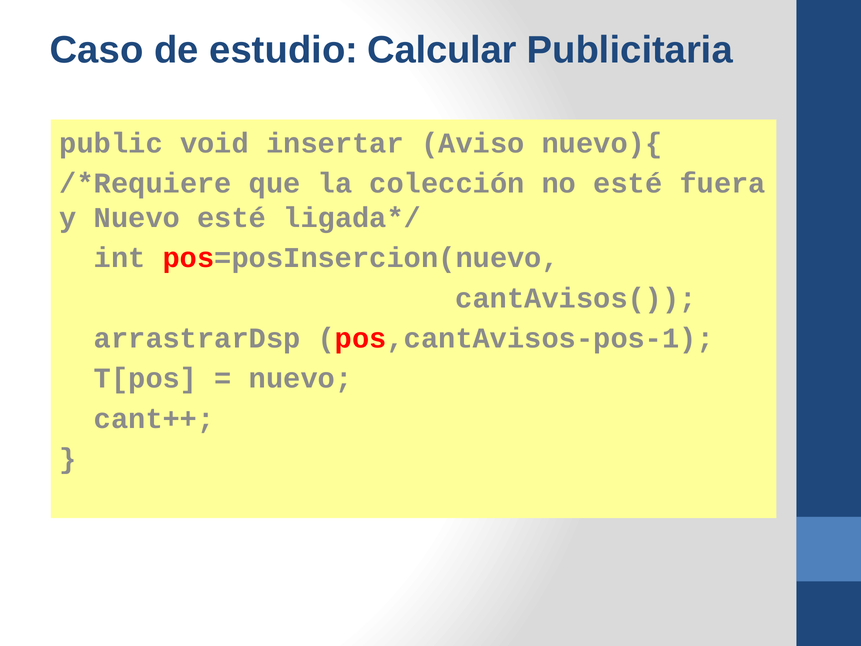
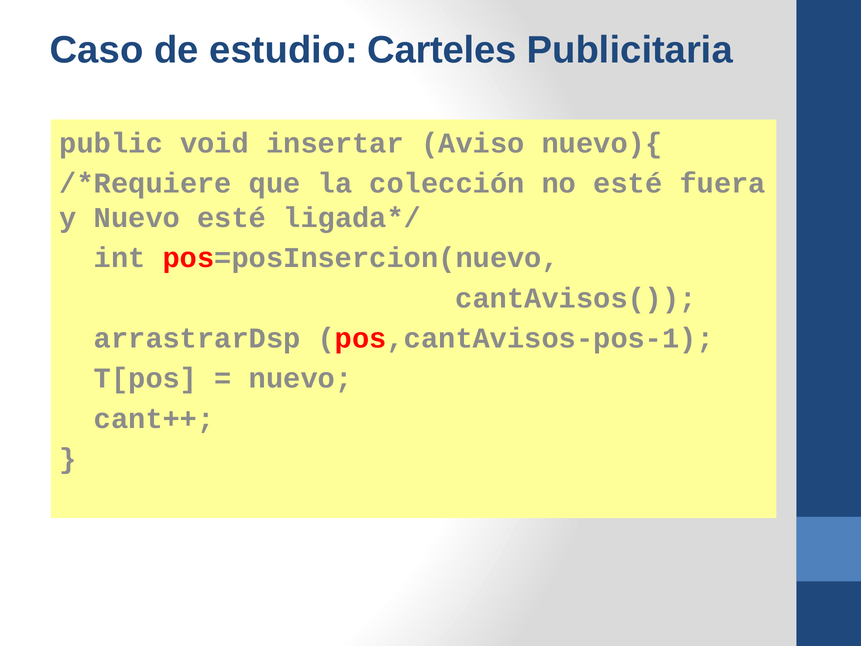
Calcular: Calcular -> Carteles
